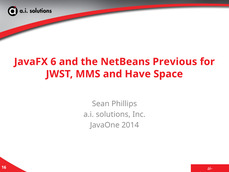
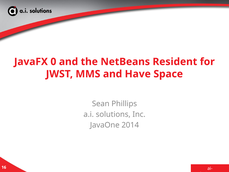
6: 6 -> 0
Previous: Previous -> Resident
